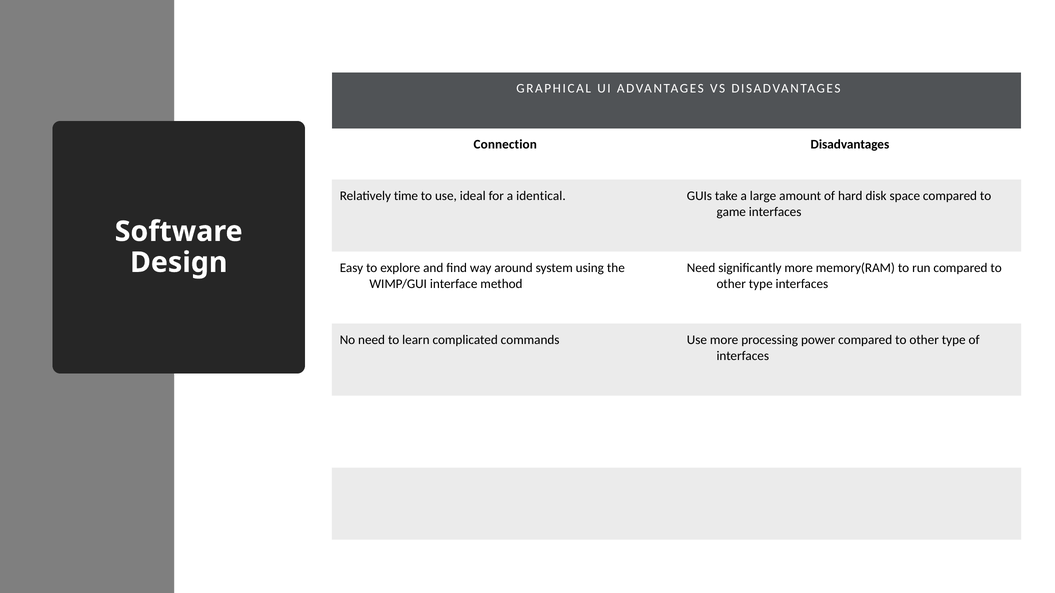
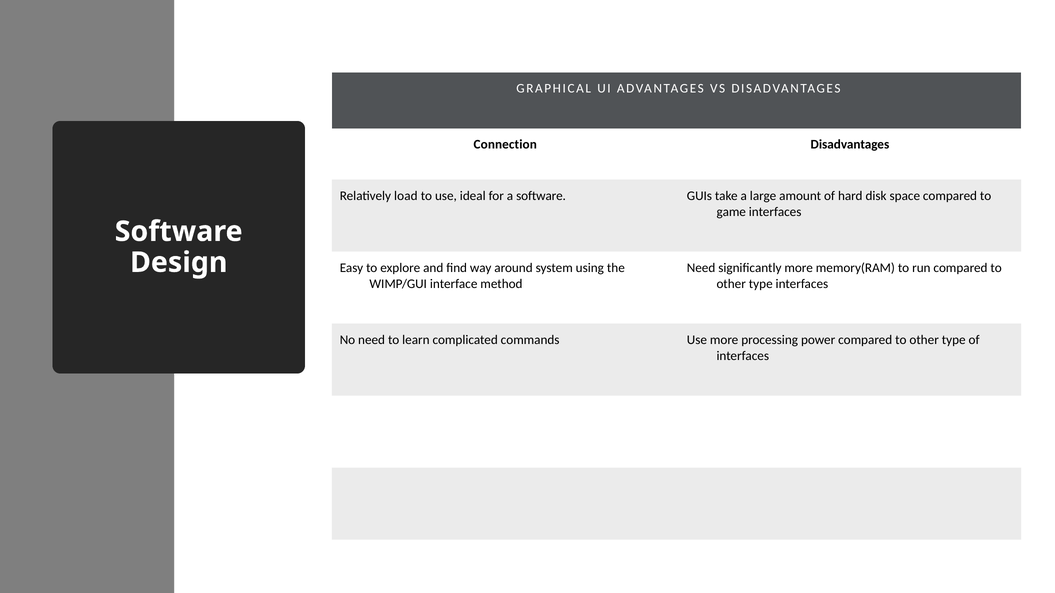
time: time -> load
a identical: identical -> software
